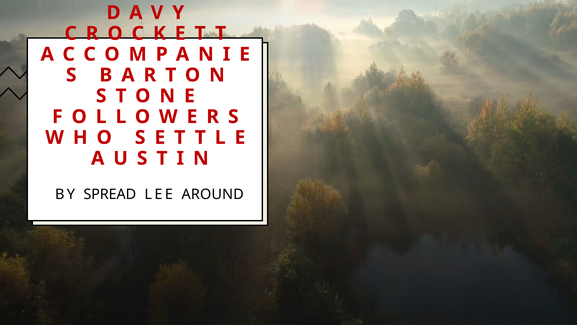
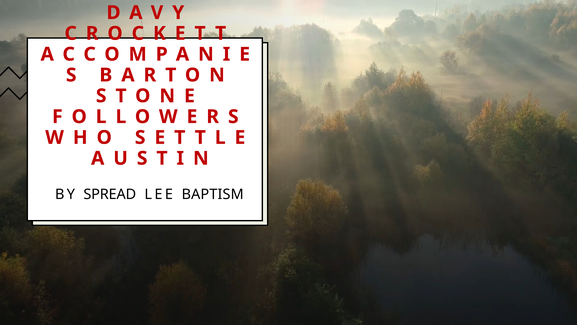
AROUND: AROUND -> BAPTISM
